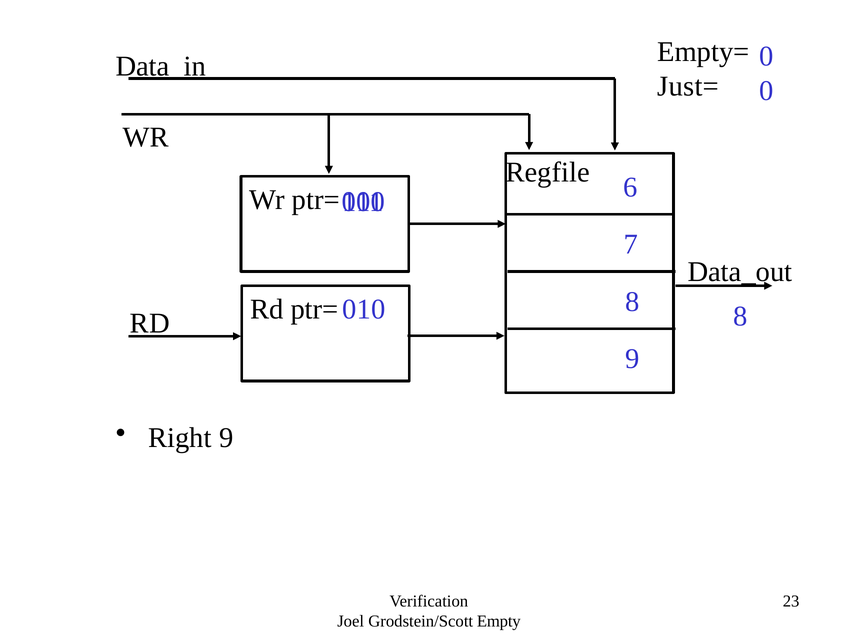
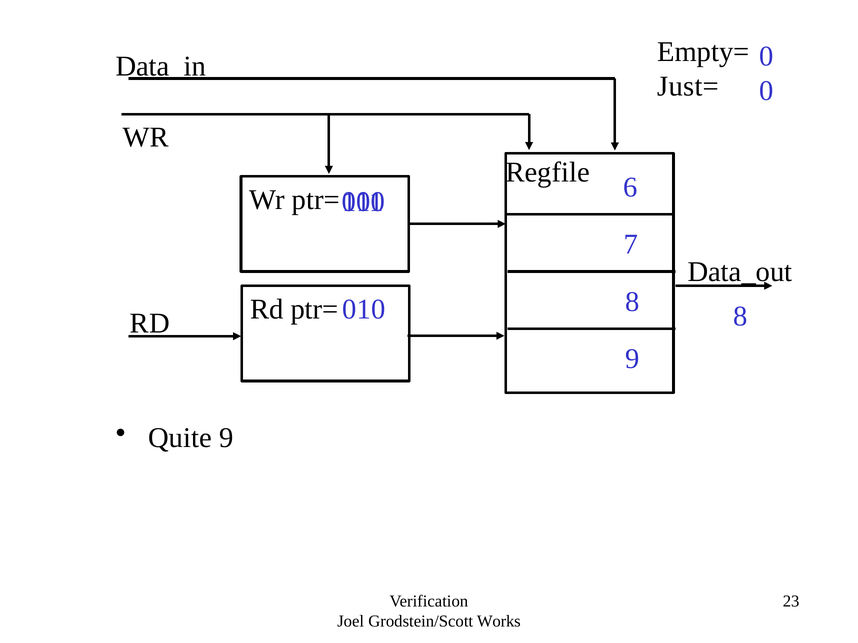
Right: Right -> Quite
Empty: Empty -> Works
